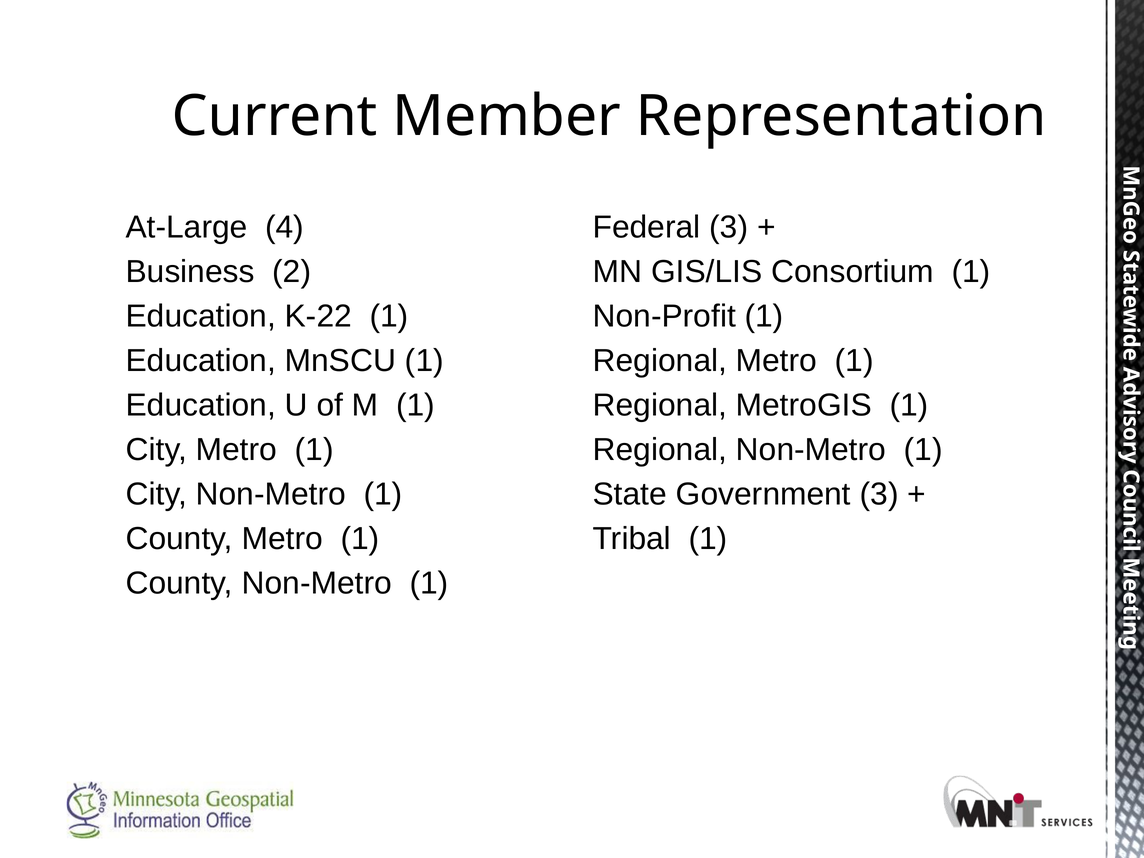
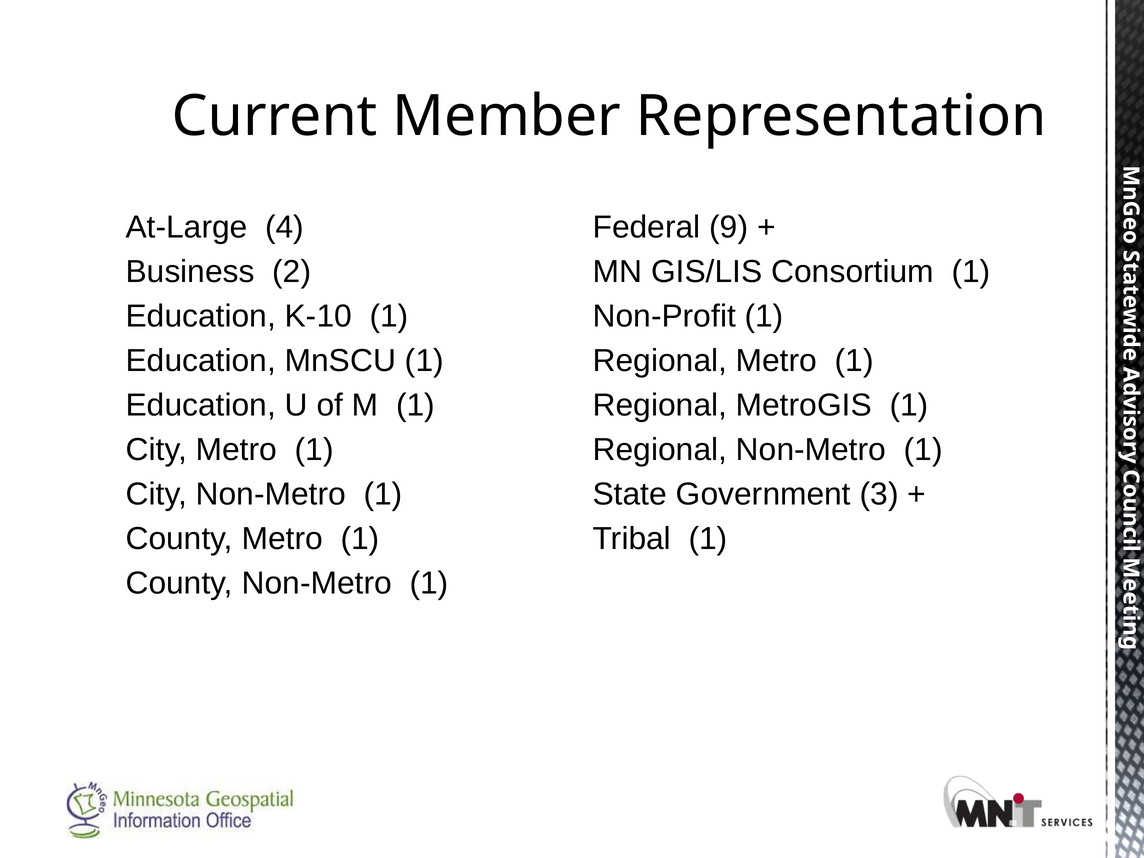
Federal 3: 3 -> 9
K-22: K-22 -> K-10
